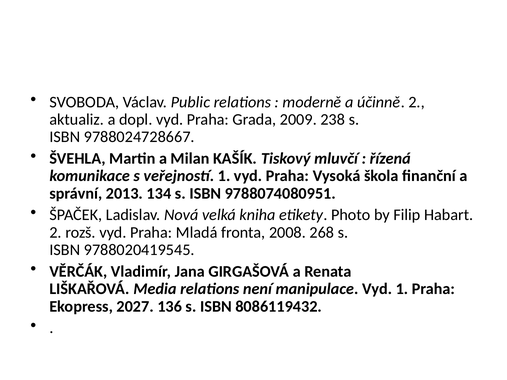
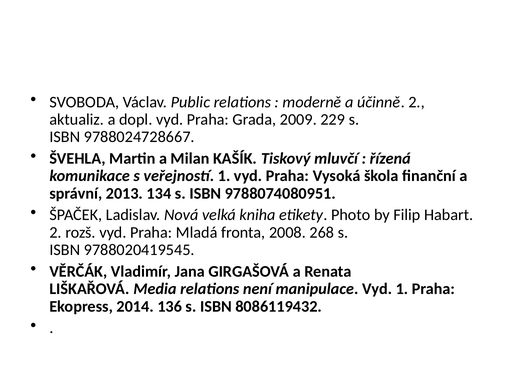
238: 238 -> 229
2027: 2027 -> 2014
